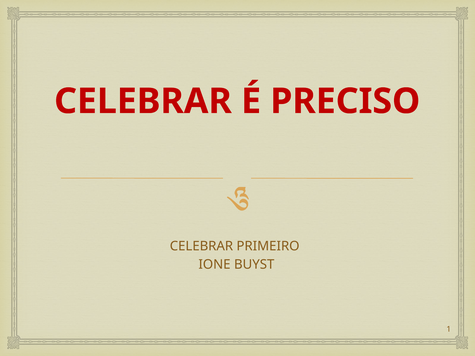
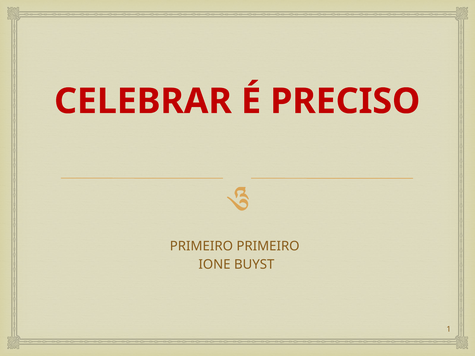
CELEBRAR at (201, 246): CELEBRAR -> PRIMEIRO
